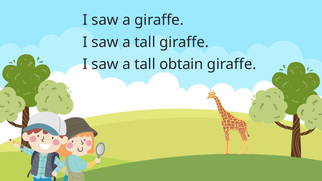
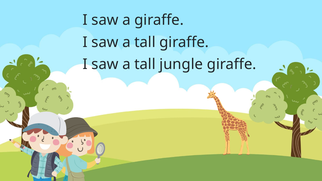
obtain: obtain -> jungle
